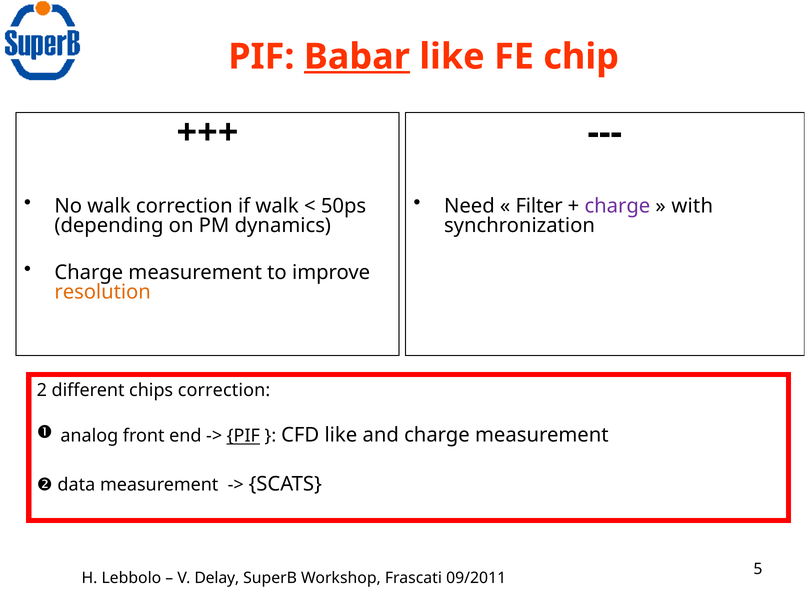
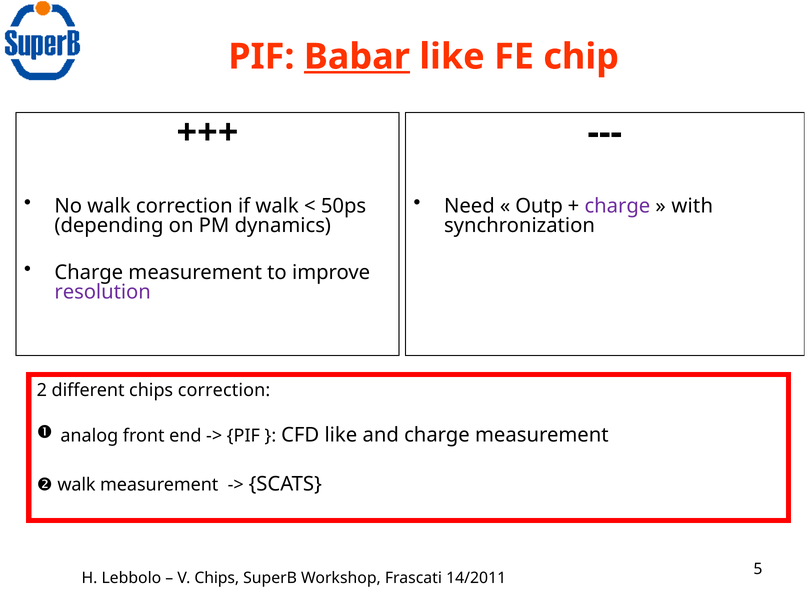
Filter: Filter -> Outp
resolution colour: orange -> purple
PIF at (243, 436) underline: present -> none
data at (76, 484): data -> walk
V Delay: Delay -> Chips
09/2011: 09/2011 -> 14/2011
